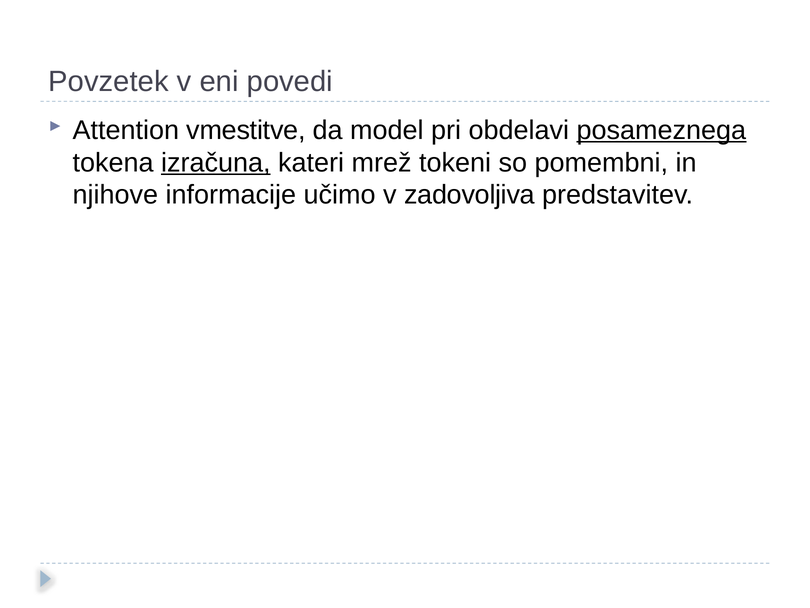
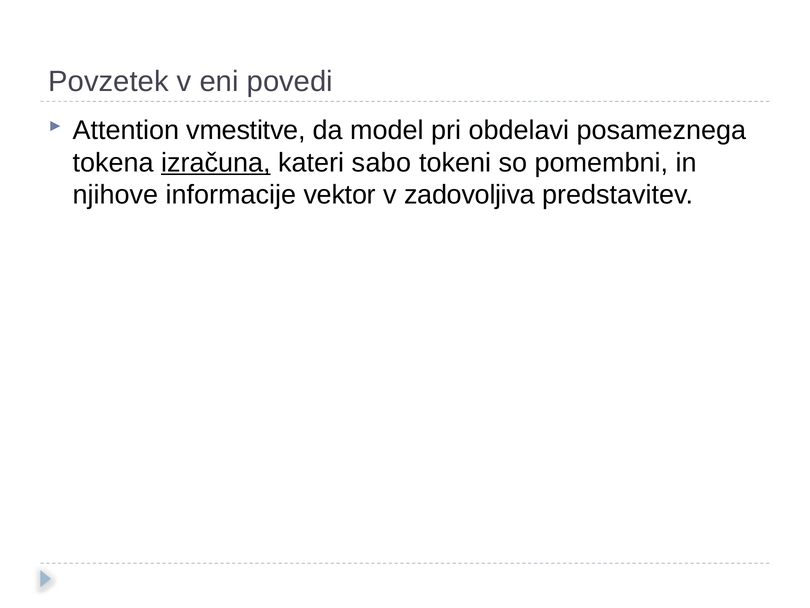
posameznega underline: present -> none
mrež: mrež -> sabo
učimo: učimo -> vektor
